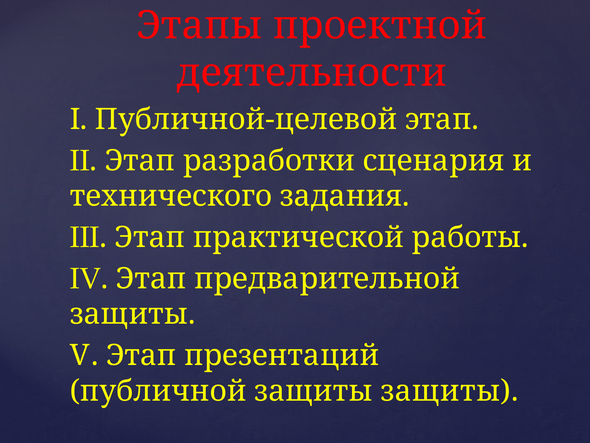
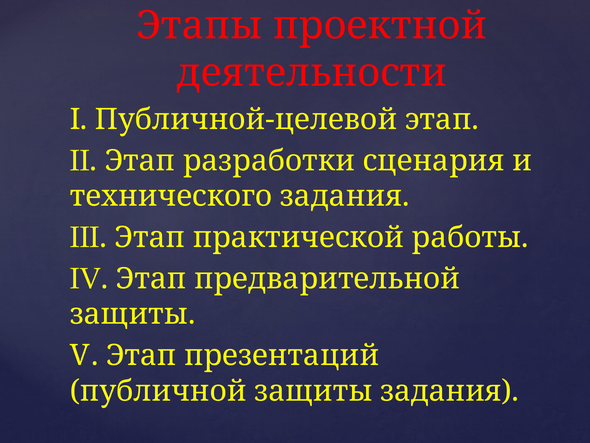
защиты защиты: защиты -> задания
